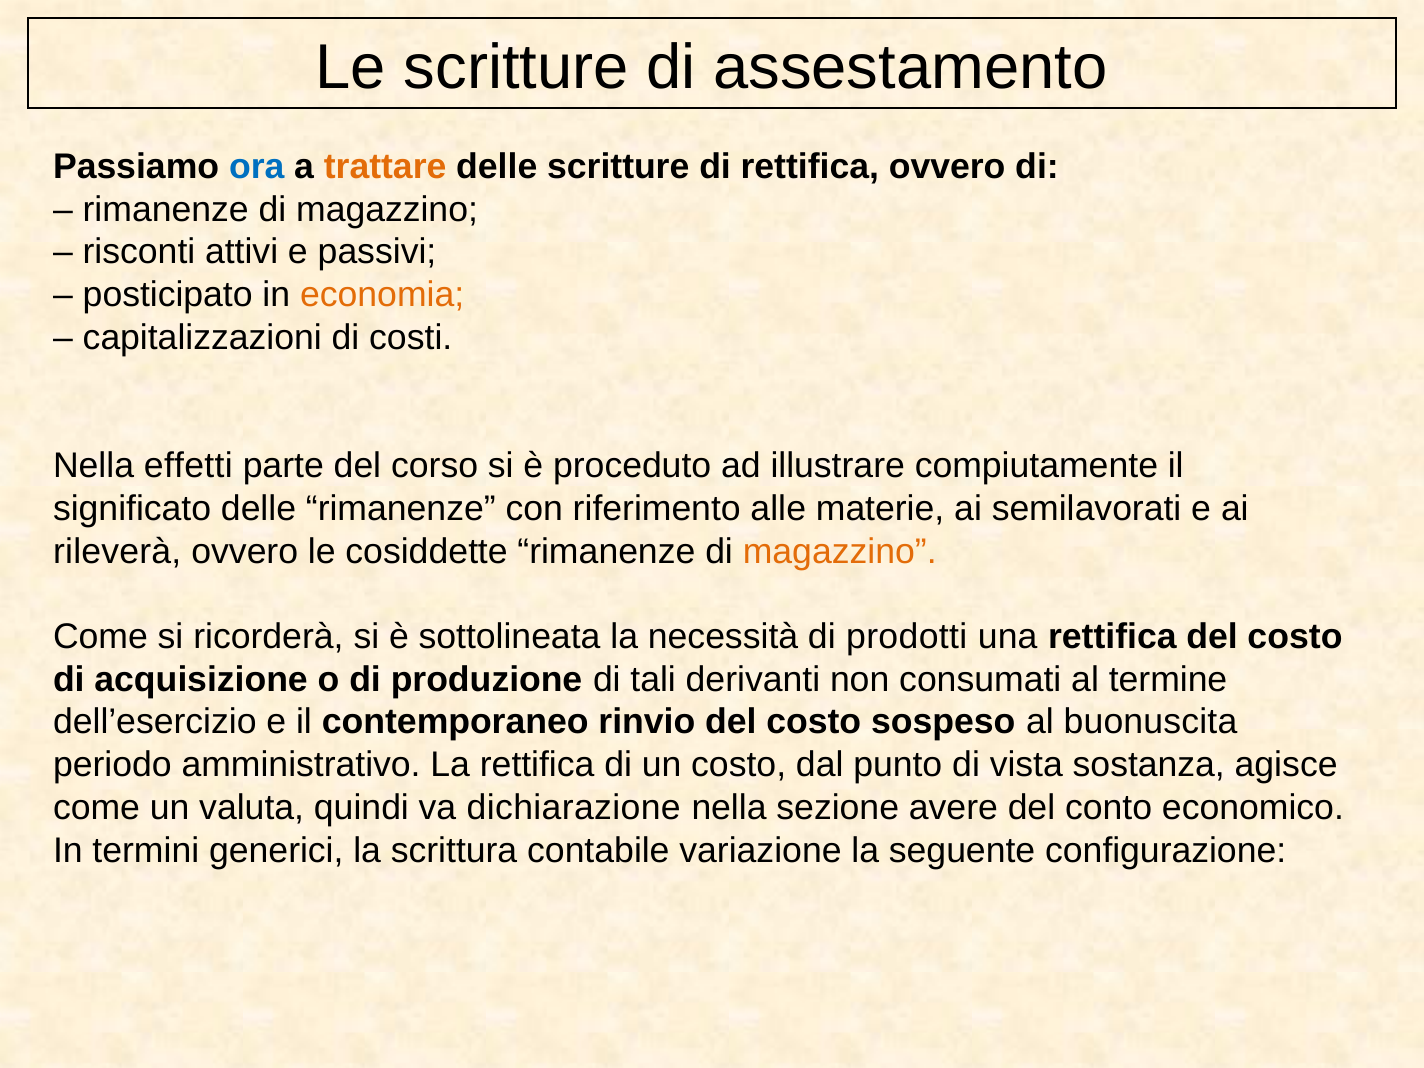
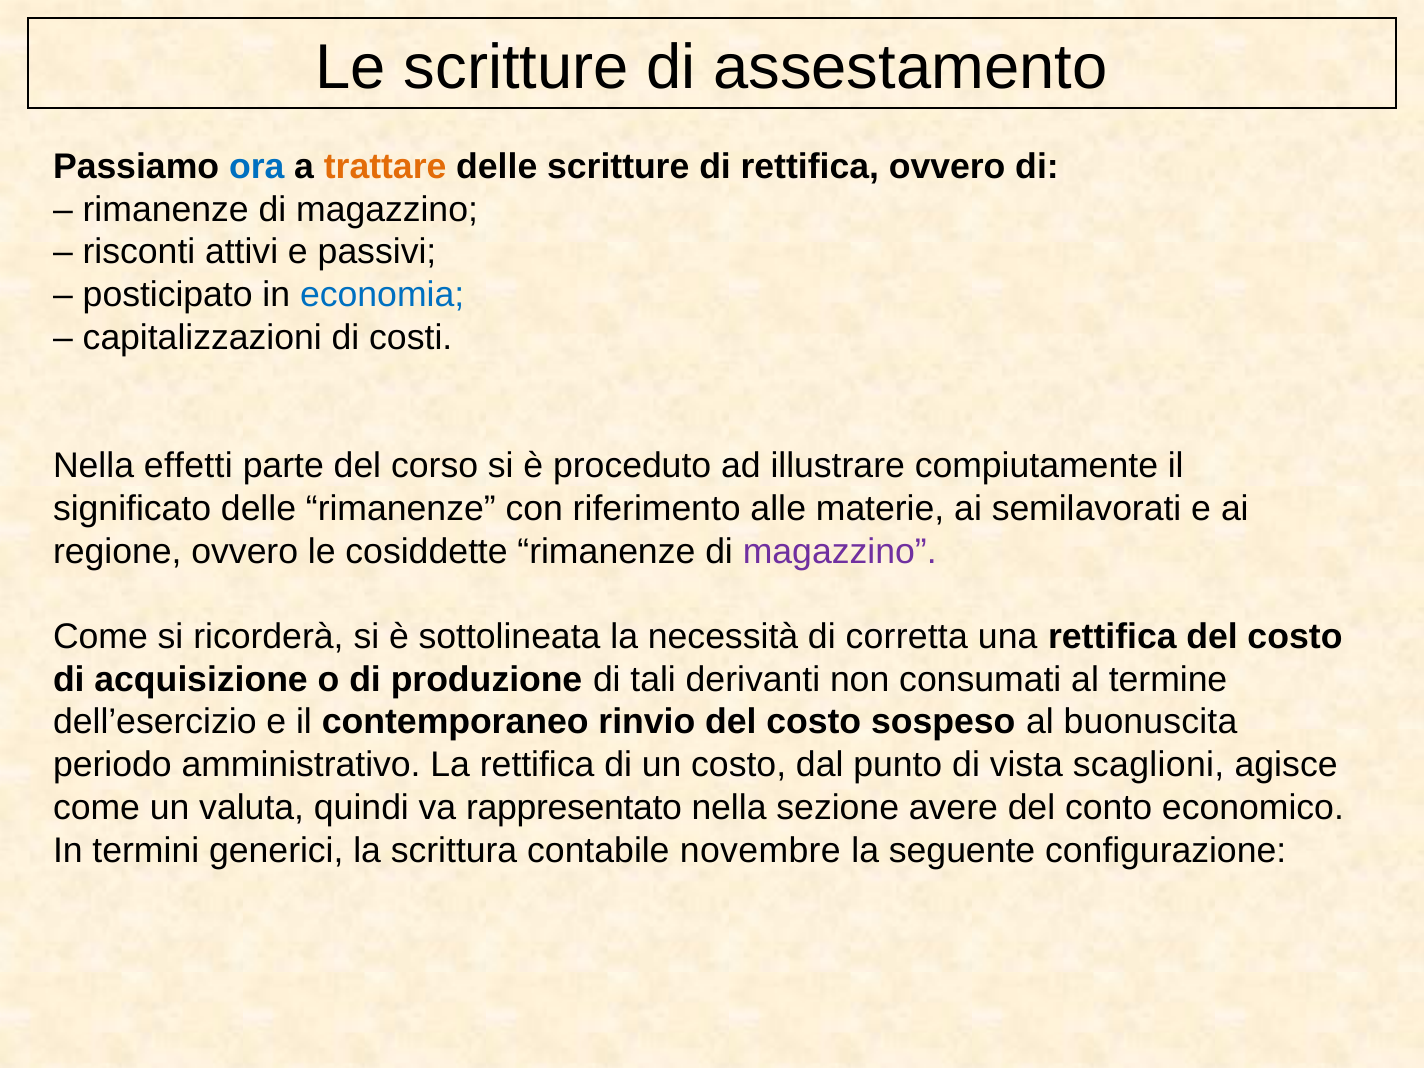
economia colour: orange -> blue
rileverà: rileverà -> regione
magazzino at (840, 551) colour: orange -> purple
prodotti: prodotti -> corretta
sostanza: sostanza -> scaglioni
dichiarazione: dichiarazione -> rappresentato
variazione: variazione -> novembre
